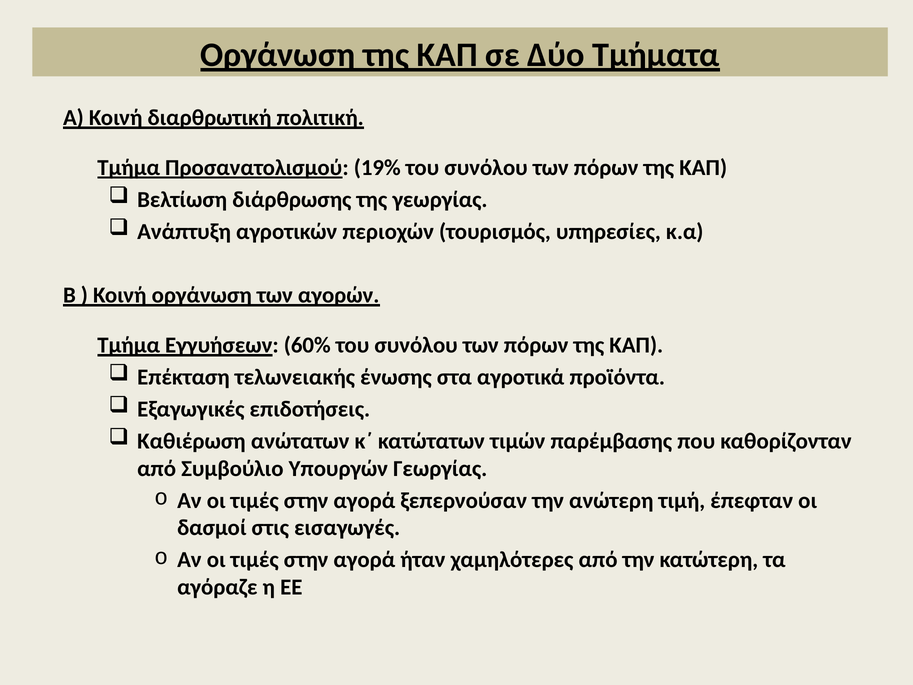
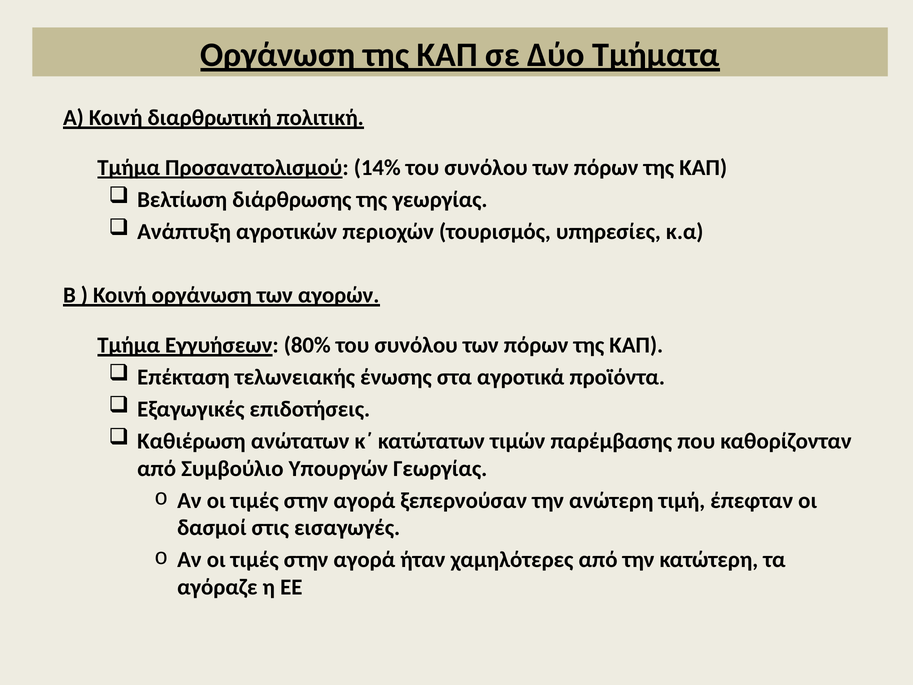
19%: 19% -> 14%
60%: 60% -> 80%
